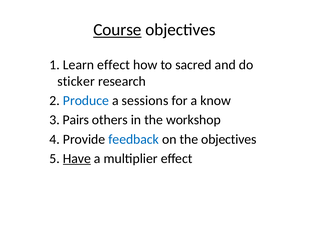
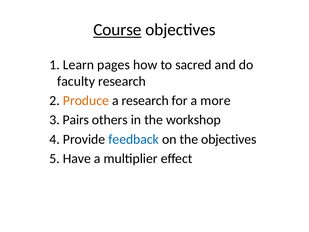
Learn effect: effect -> pages
sticker: sticker -> faculty
Produce colour: blue -> orange
a sessions: sessions -> research
know: know -> more
Have underline: present -> none
